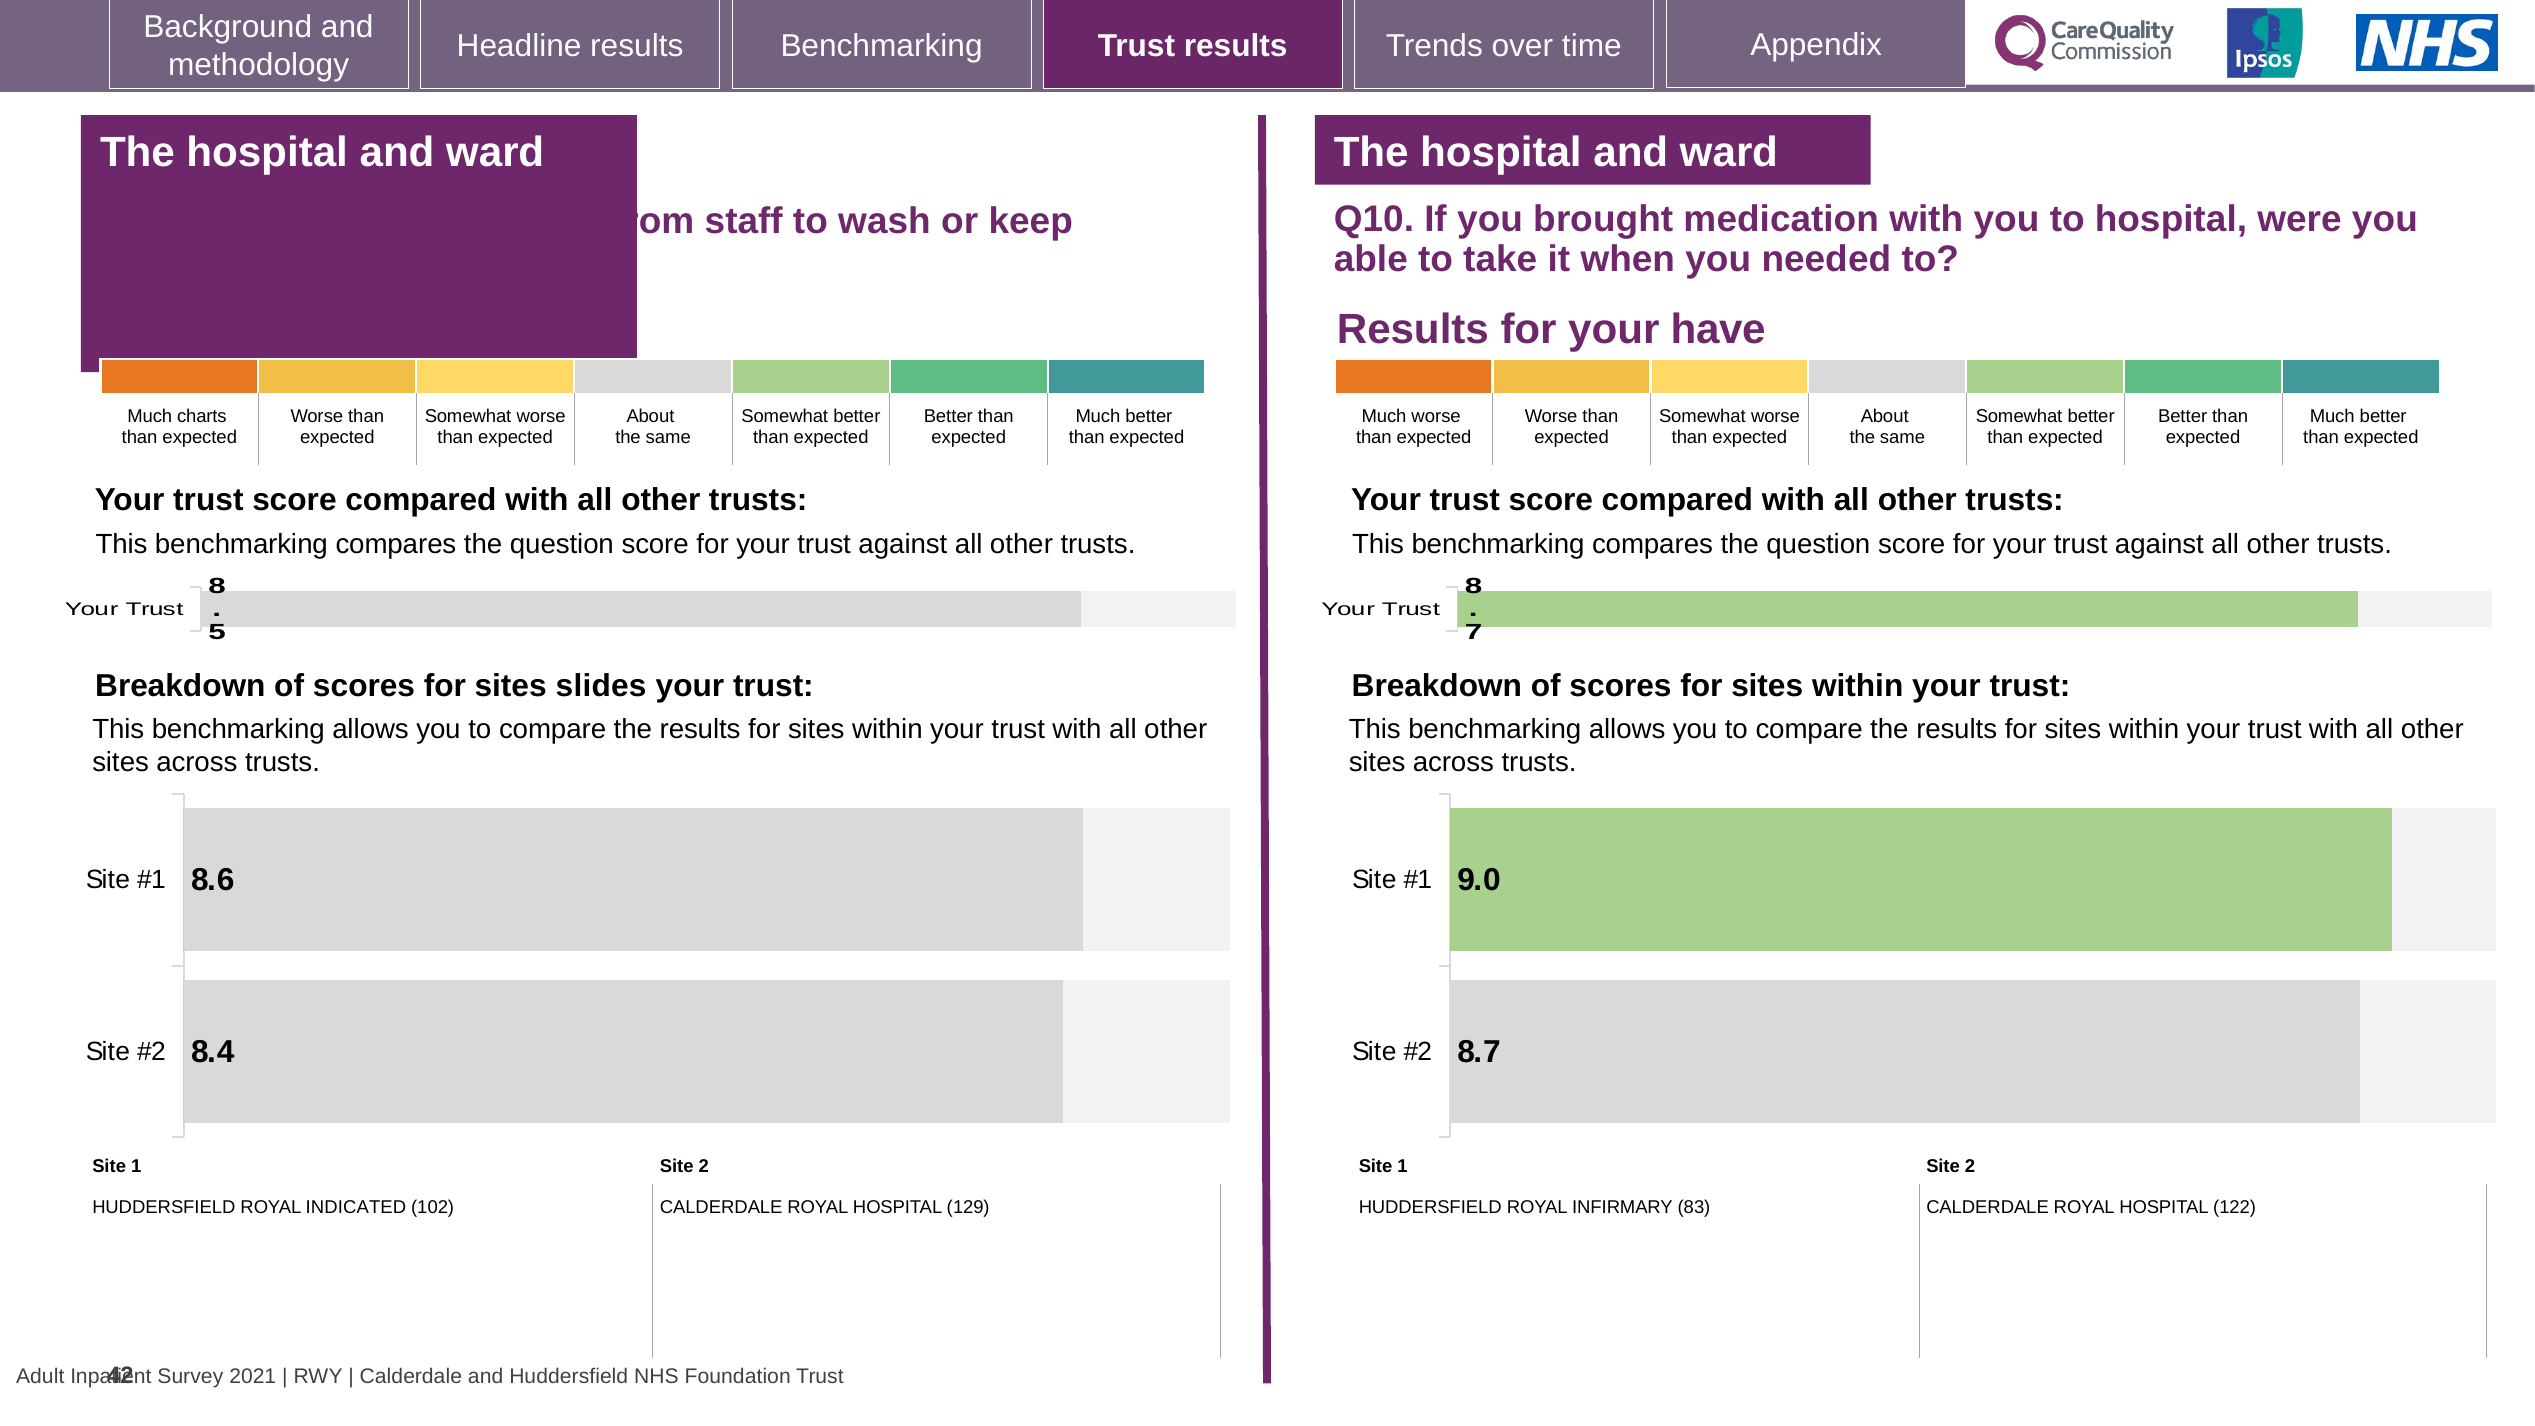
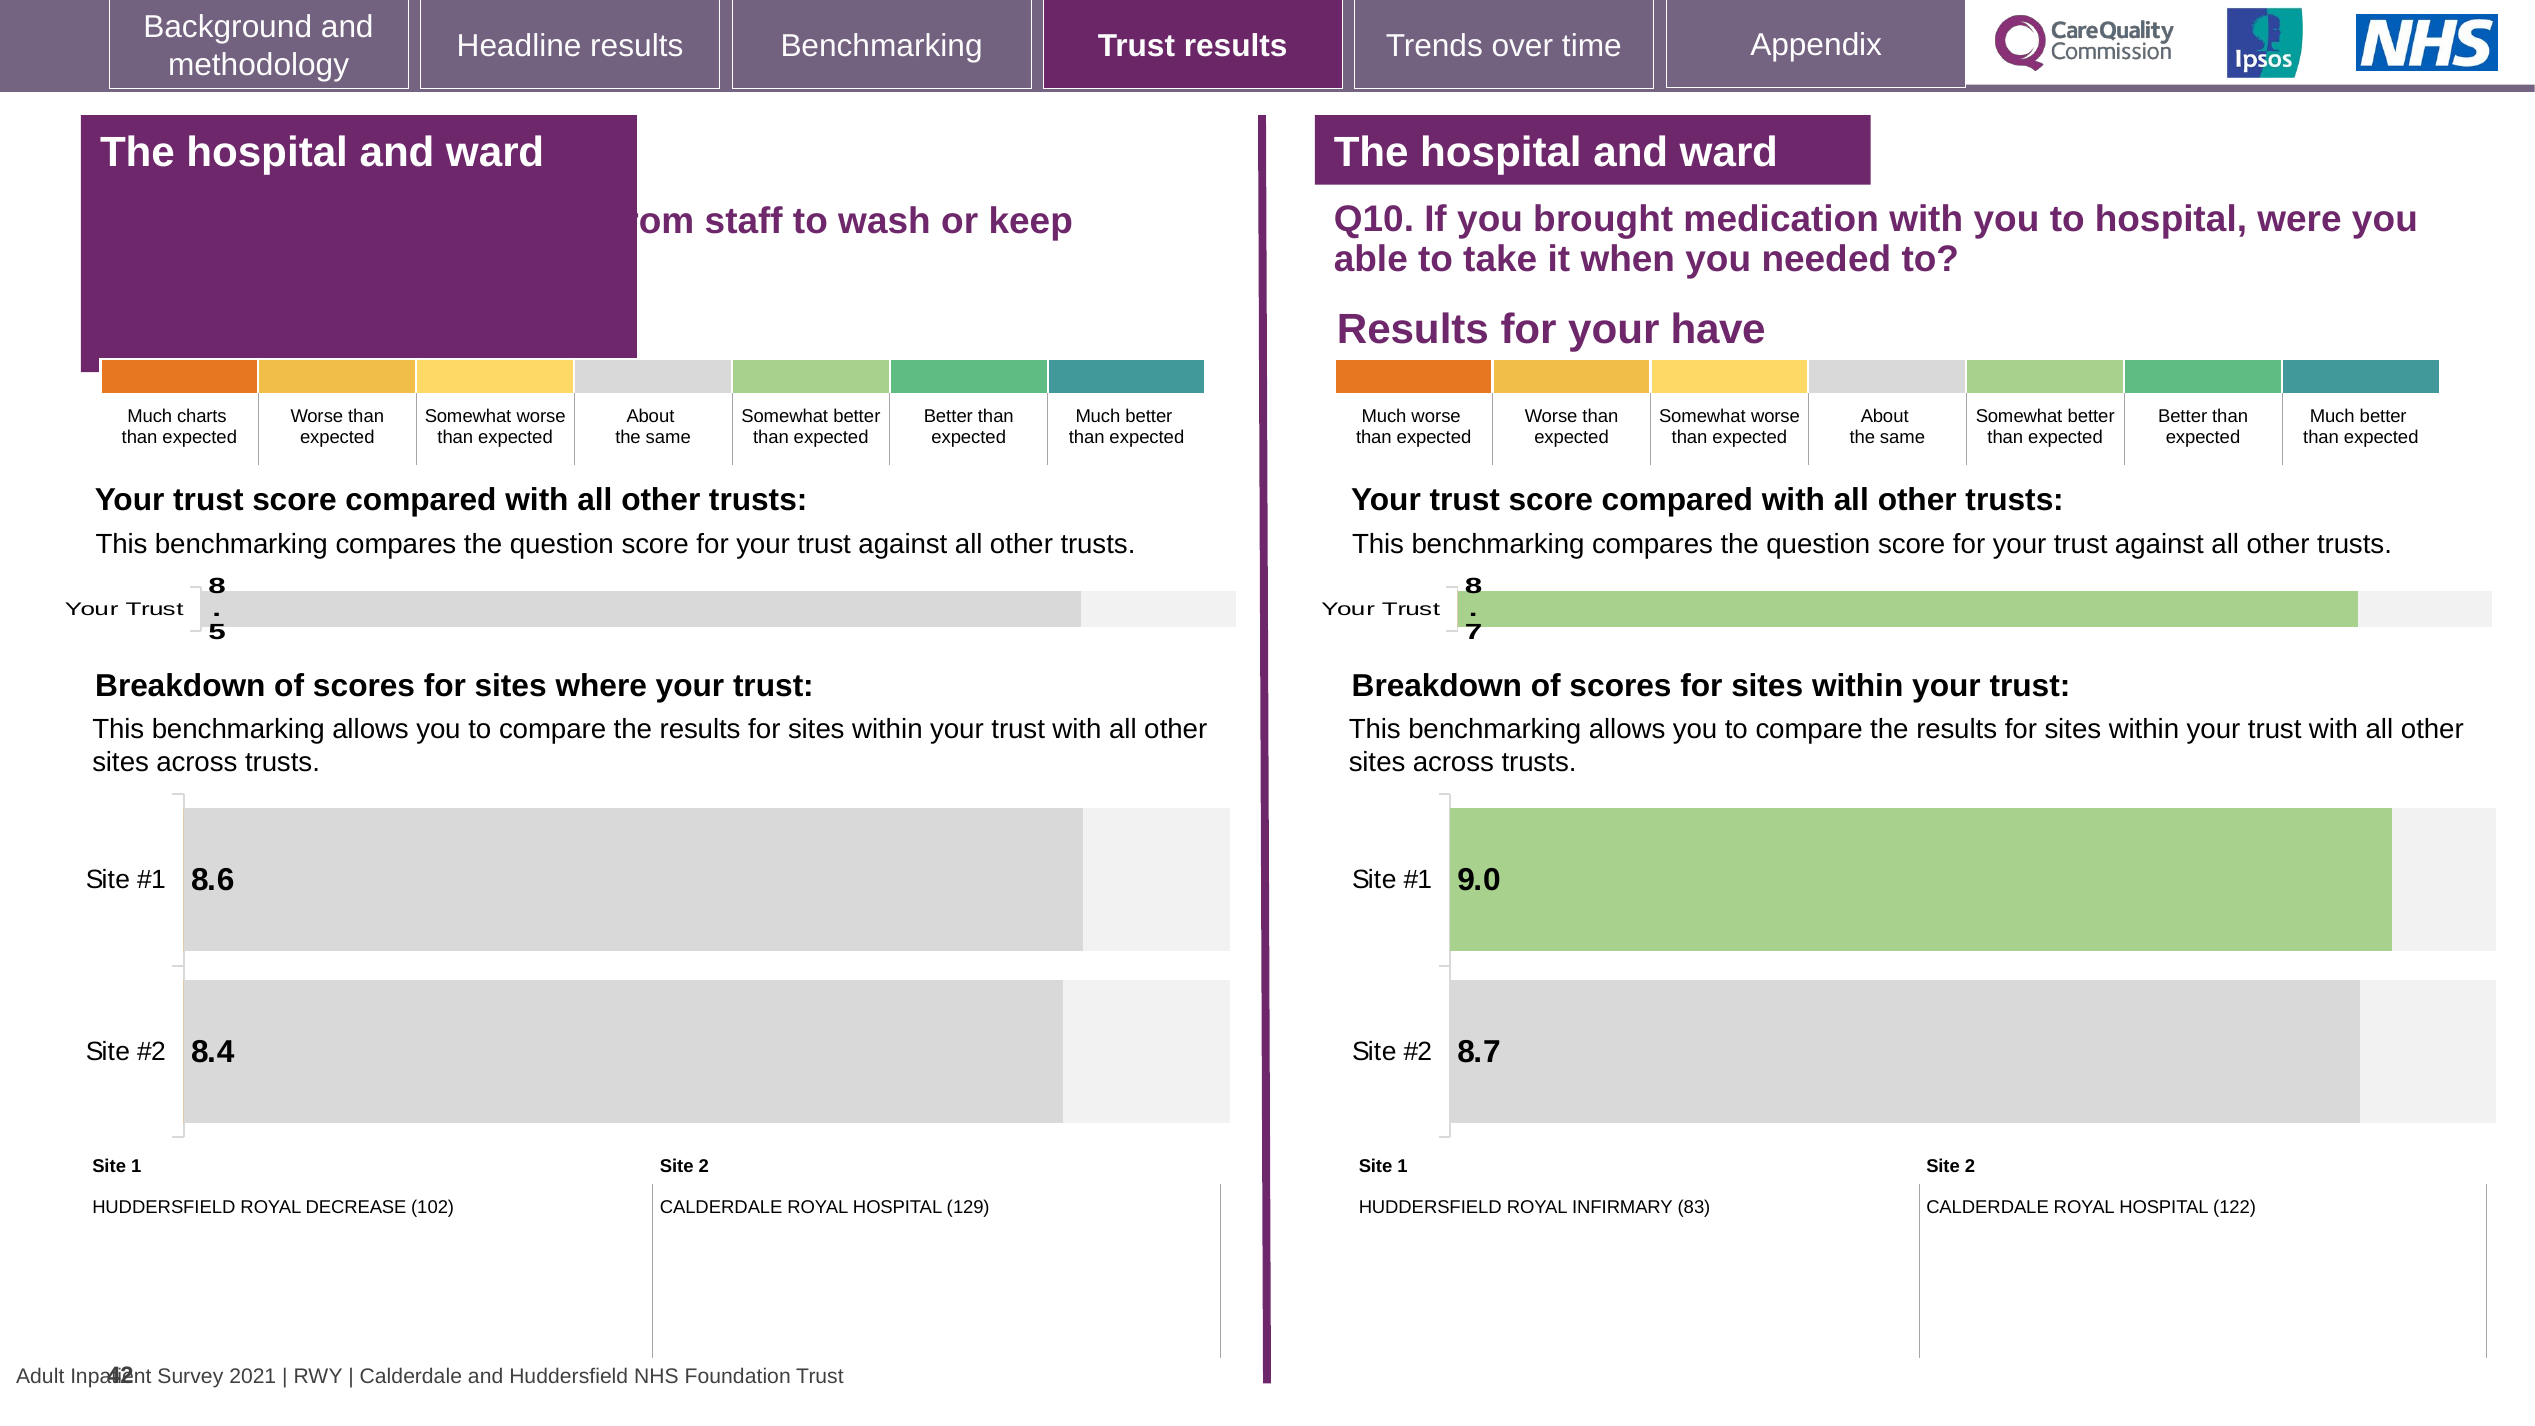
slides: slides -> where
INDICATED: INDICATED -> DECREASE
